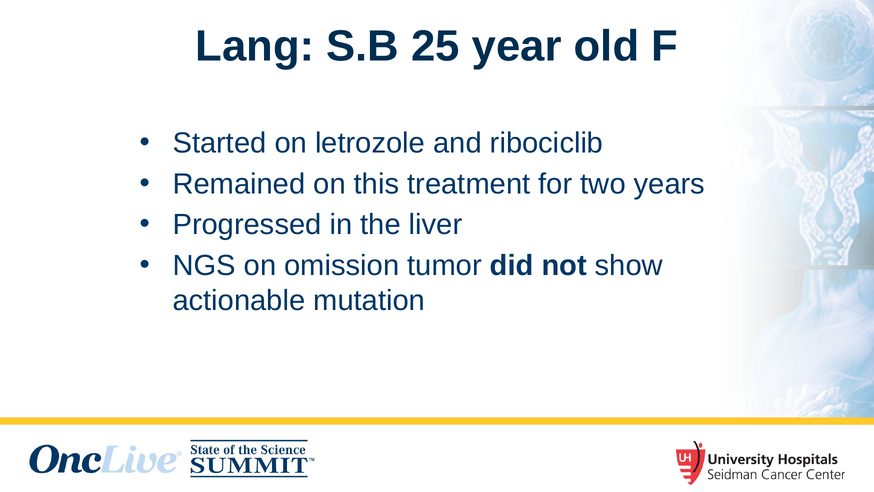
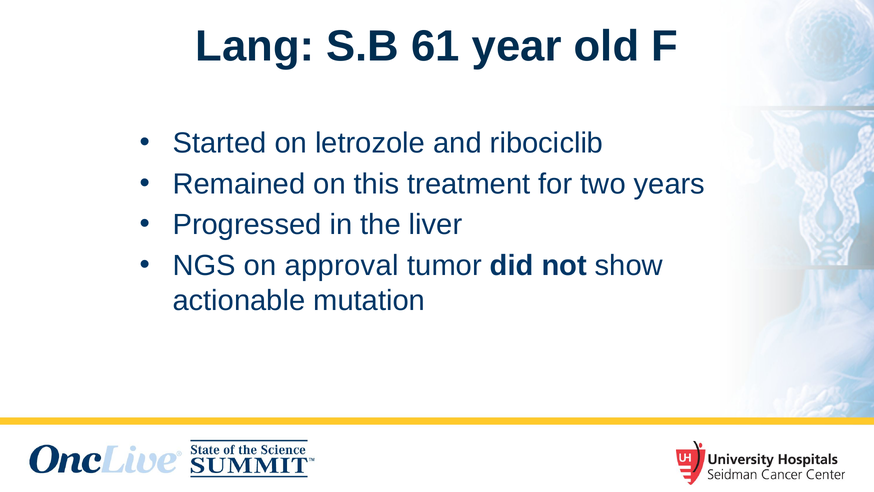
25: 25 -> 61
omission: omission -> approval
